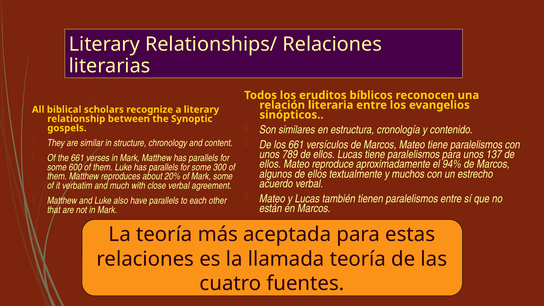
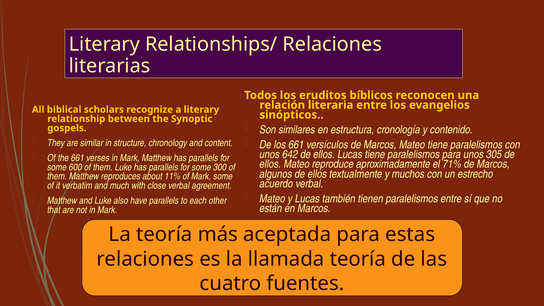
789: 789 -> 642
137: 137 -> 305
94%: 94% -> 71%
20%: 20% -> 11%
